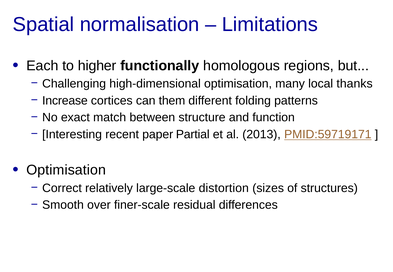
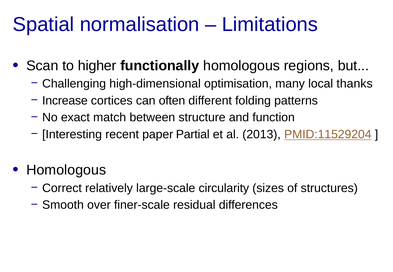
Each: Each -> Scan
them: them -> often
PMID:59719171: PMID:59719171 -> PMID:11529204
Optimisation at (66, 170): Optimisation -> Homologous
distortion: distortion -> circularity
